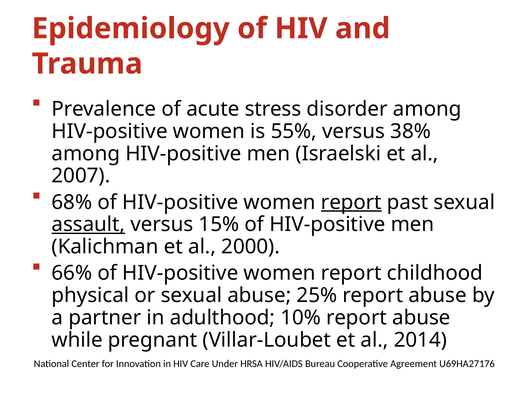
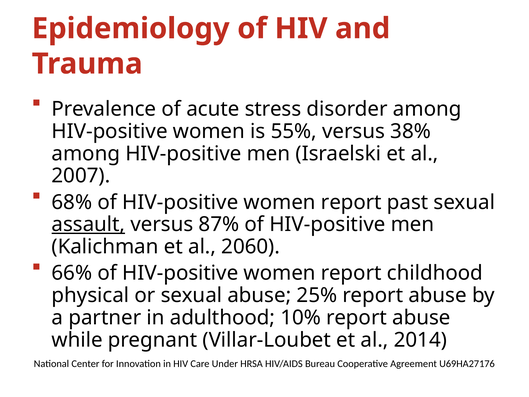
report at (351, 202) underline: present -> none
15%: 15% -> 87%
2000: 2000 -> 2060
